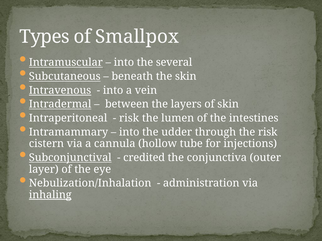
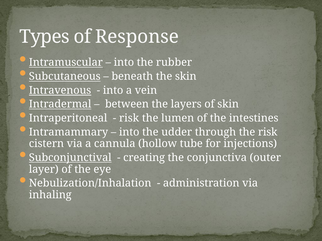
Smallpox: Smallpox -> Response
several: several -> rubber
credited: credited -> creating
inhaling underline: present -> none
